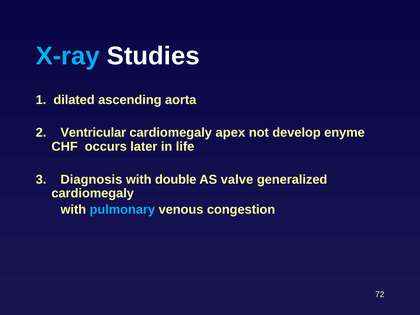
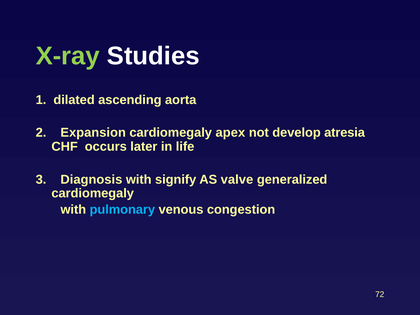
X-ray colour: light blue -> light green
Ventricular: Ventricular -> Expansion
enyme: enyme -> atresia
double: double -> signify
